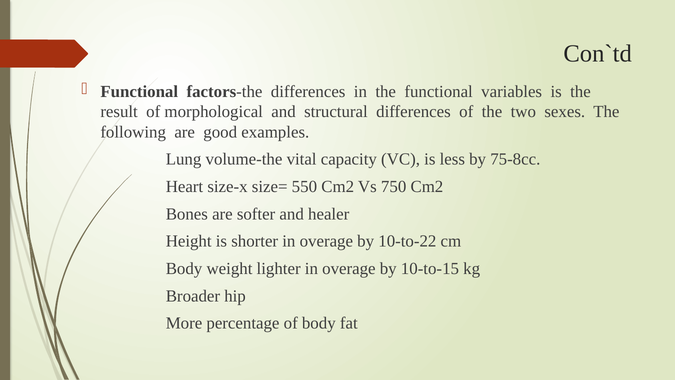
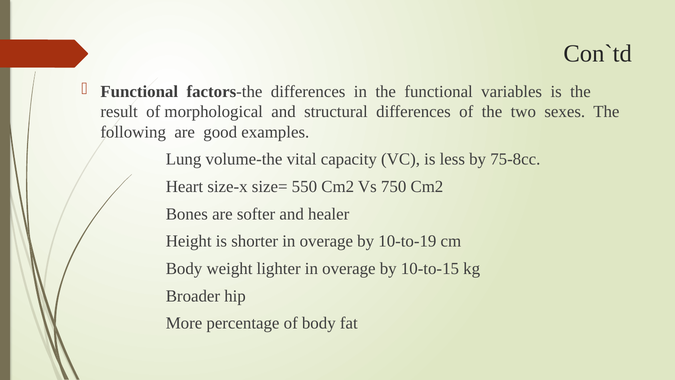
10-to-22: 10-to-22 -> 10-to-19
